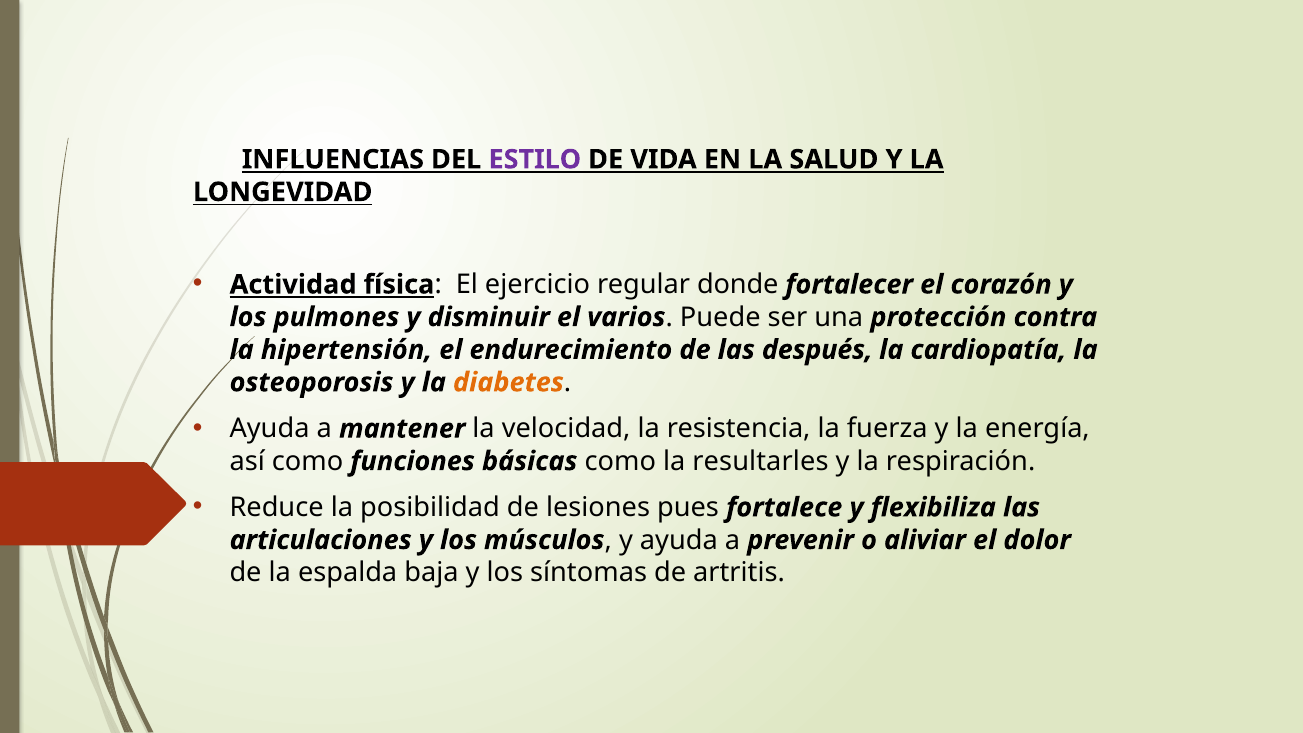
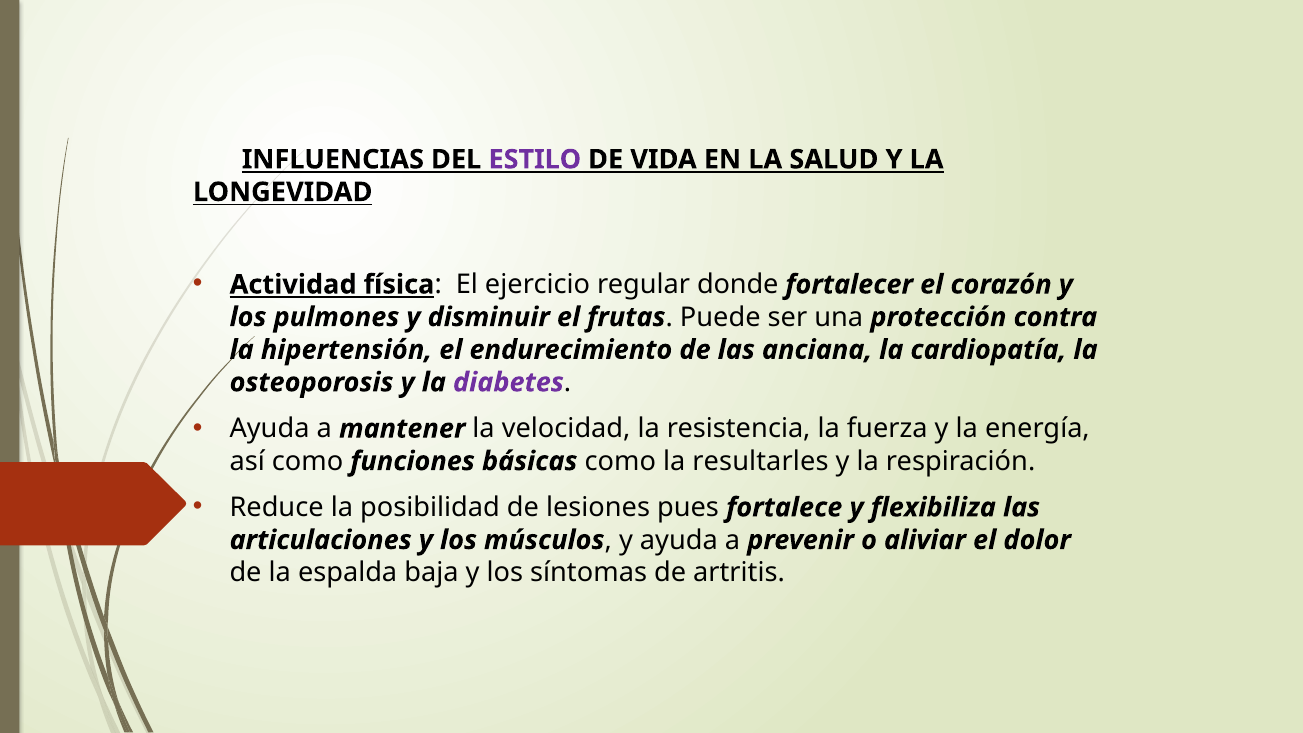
varios: varios -> frutas
después: después -> anciana
diabetes colour: orange -> purple
